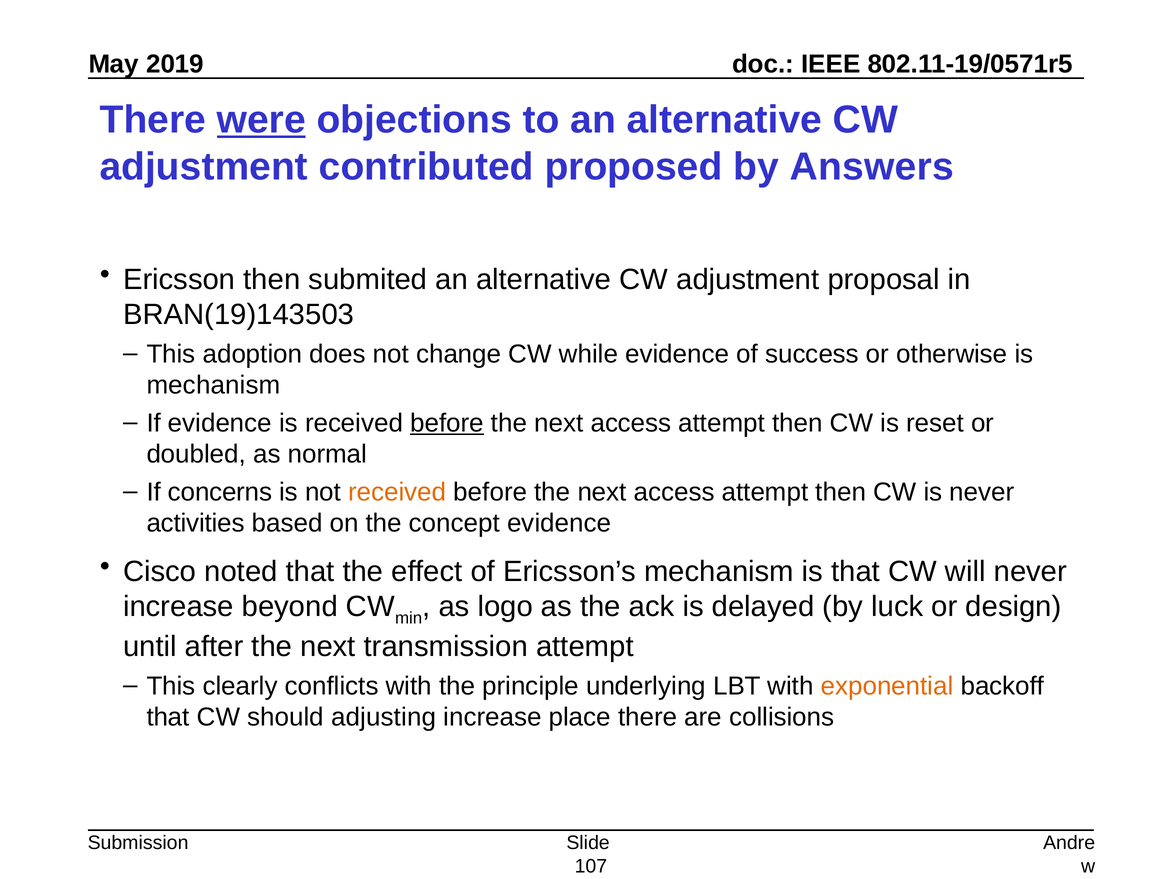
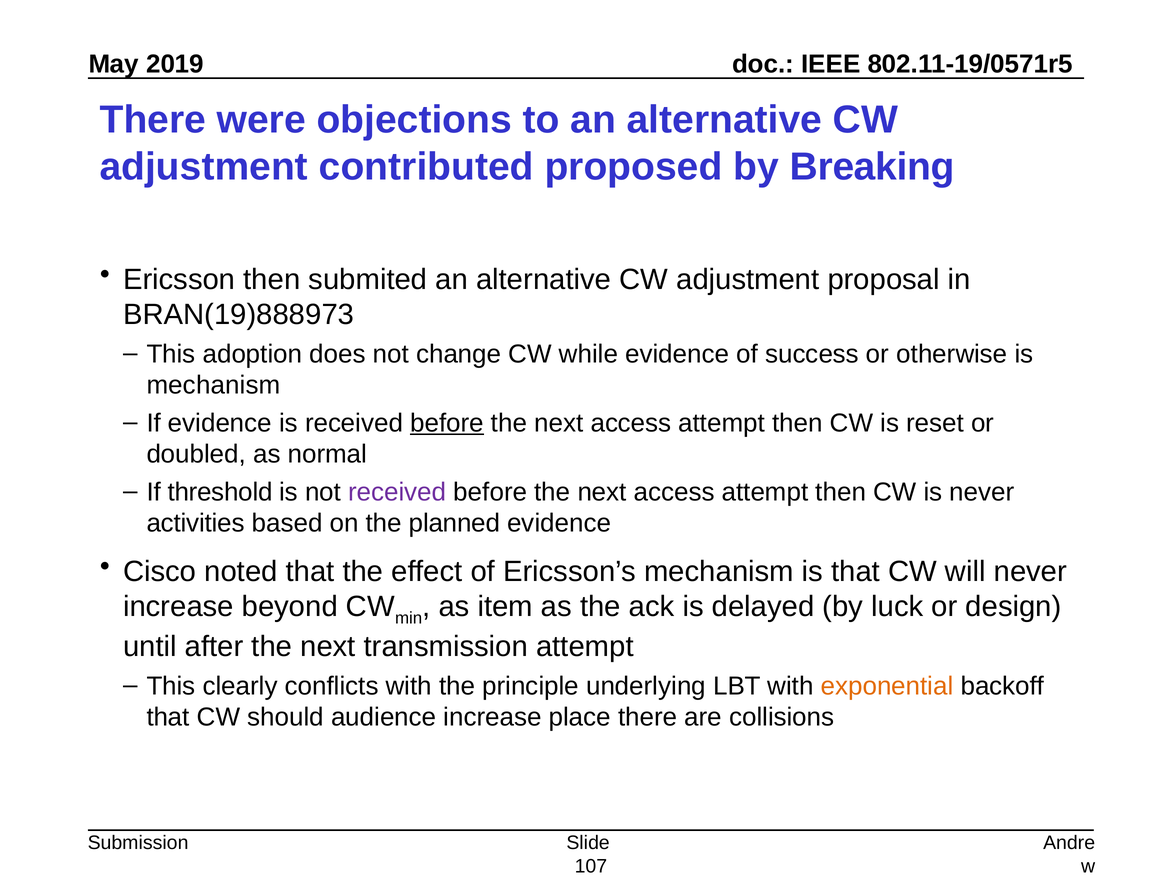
were underline: present -> none
Answers: Answers -> Breaking
BRAN(19)143503: BRAN(19)143503 -> BRAN(19)888973
concerns: concerns -> threshold
received at (397, 492) colour: orange -> purple
concept: concept -> planned
logo: logo -> item
adjusting: adjusting -> audience
